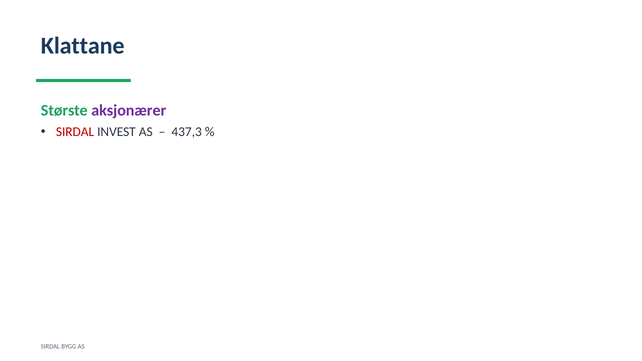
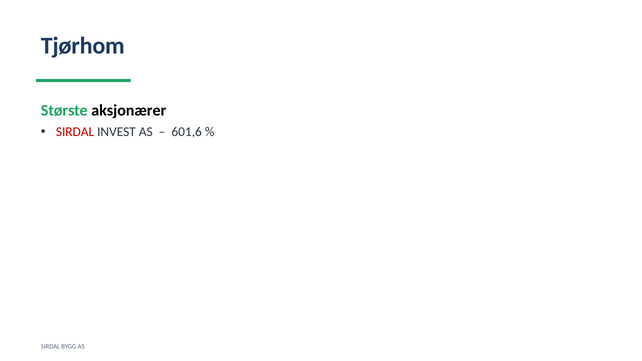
Klattane: Klattane -> Tjørhom
aksjonærer colour: purple -> black
437,3: 437,3 -> 601,6
